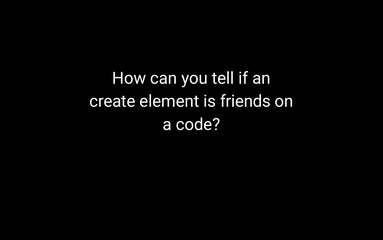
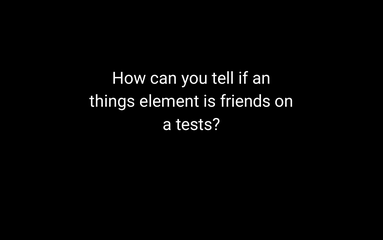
create: create -> things
code: code -> tests
